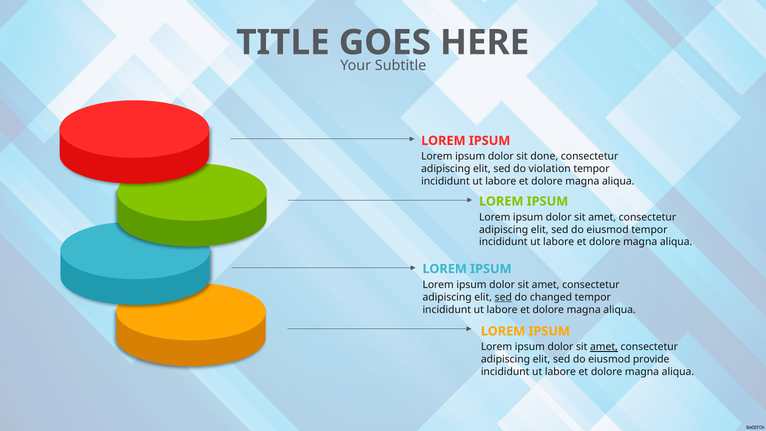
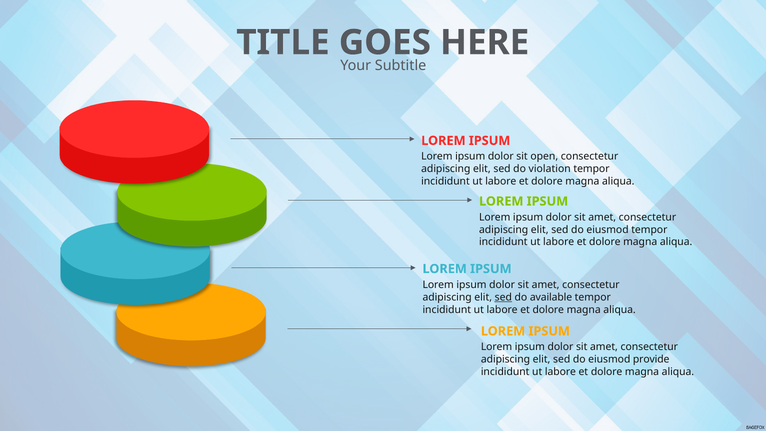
done: done -> open
changed: changed -> available
amet at (604, 347) underline: present -> none
